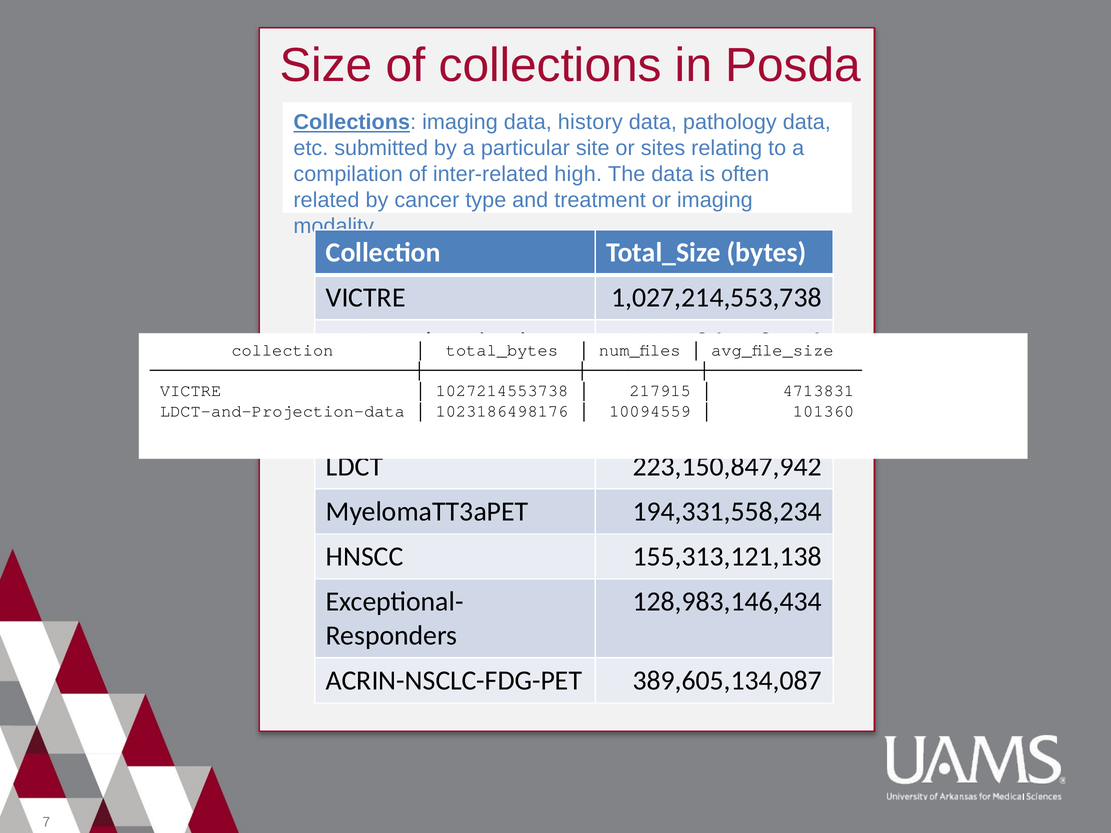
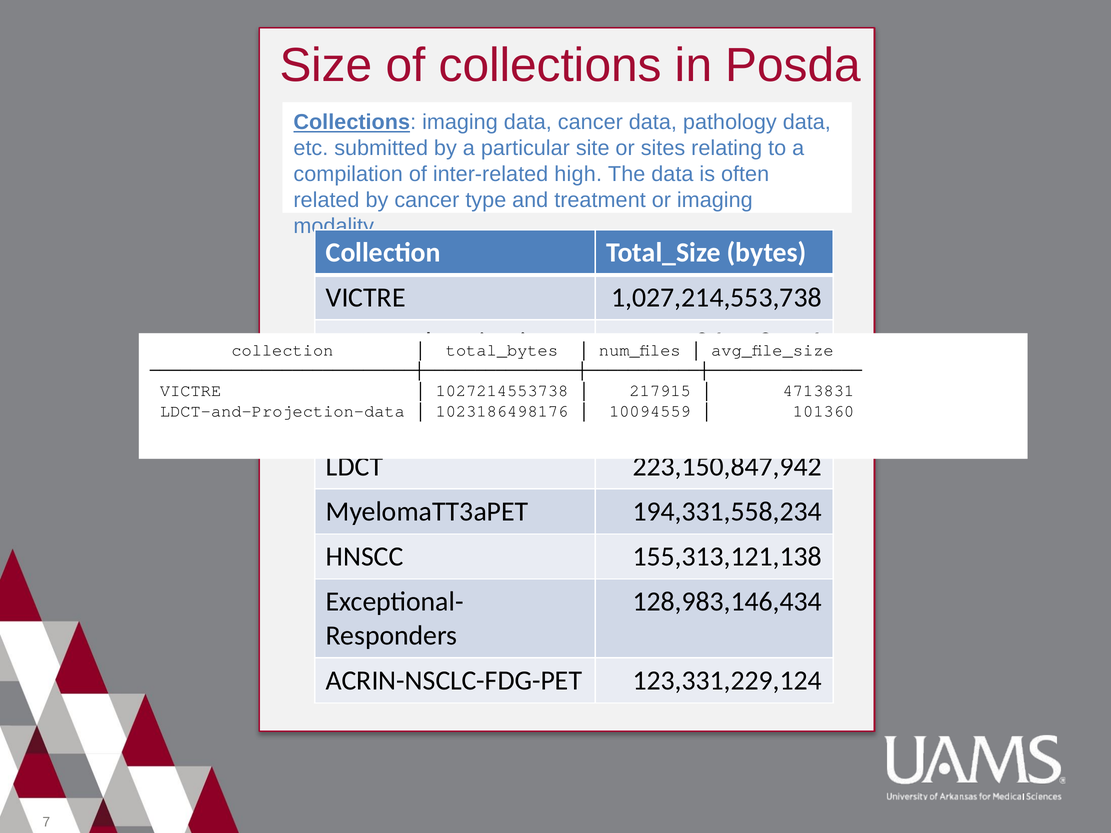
data history: history -> cancer
389,605,134,087: 389,605,134,087 -> 123,331,229,124
